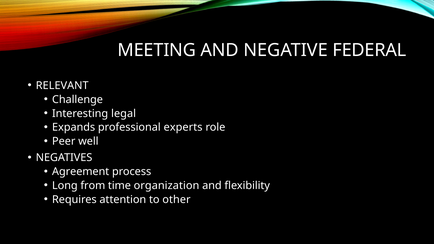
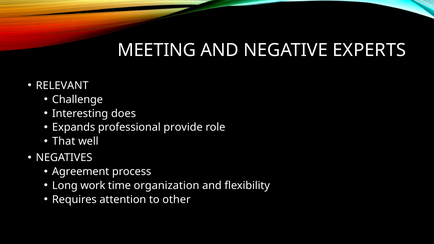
FEDERAL: FEDERAL -> EXPERTS
legal: legal -> does
experts: experts -> provide
Peer: Peer -> That
from: from -> work
